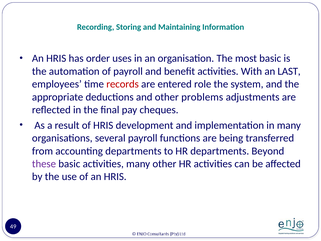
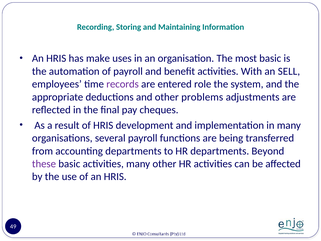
order: order -> make
LAST: LAST -> SELL
records colour: red -> purple
